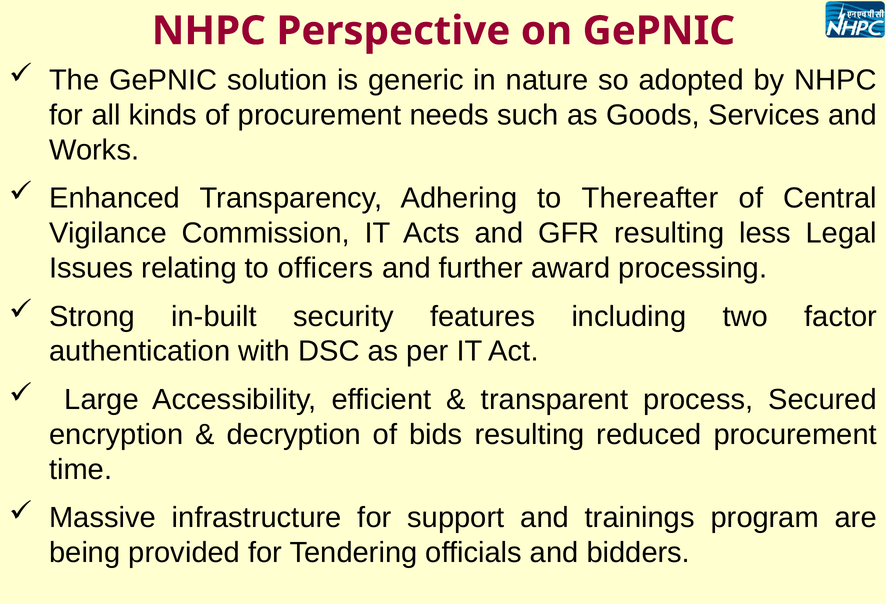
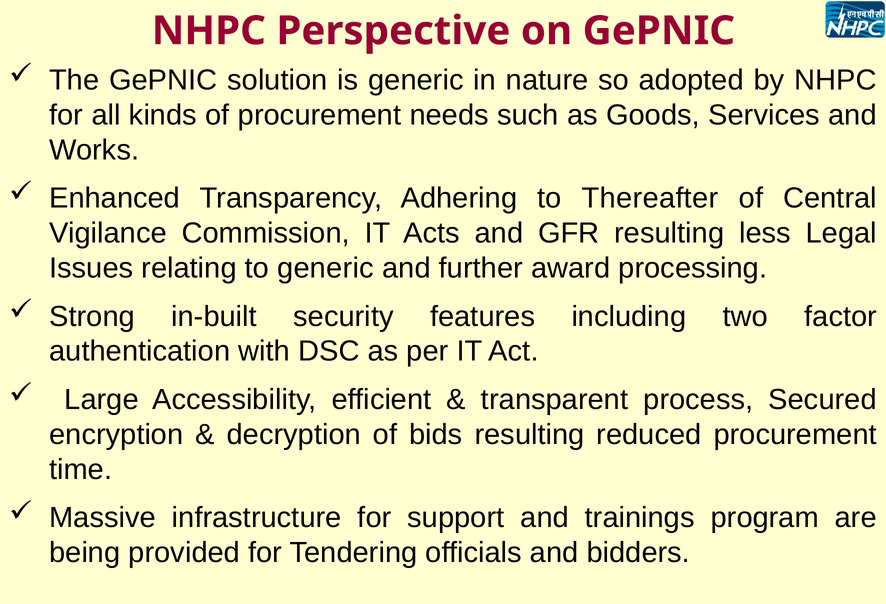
to officers: officers -> generic
